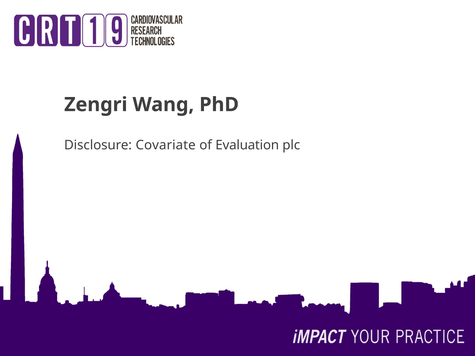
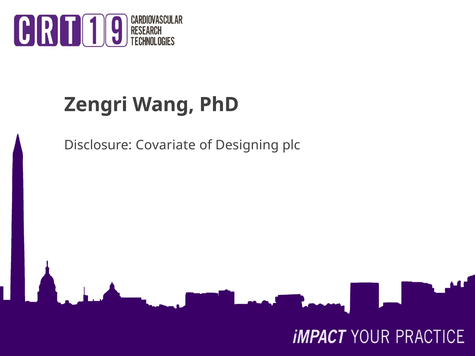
Evaluation: Evaluation -> Designing
